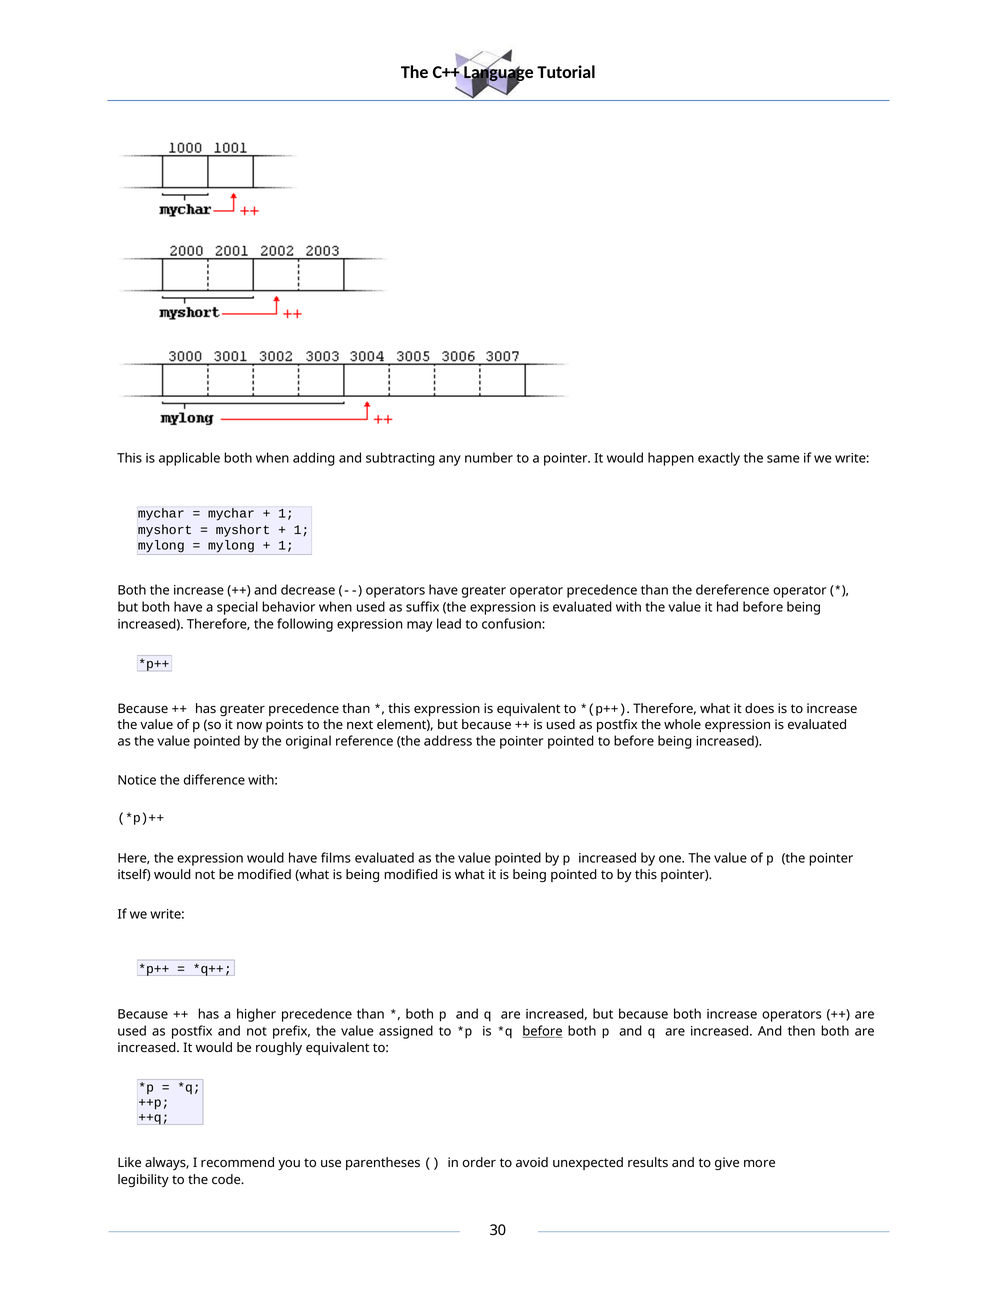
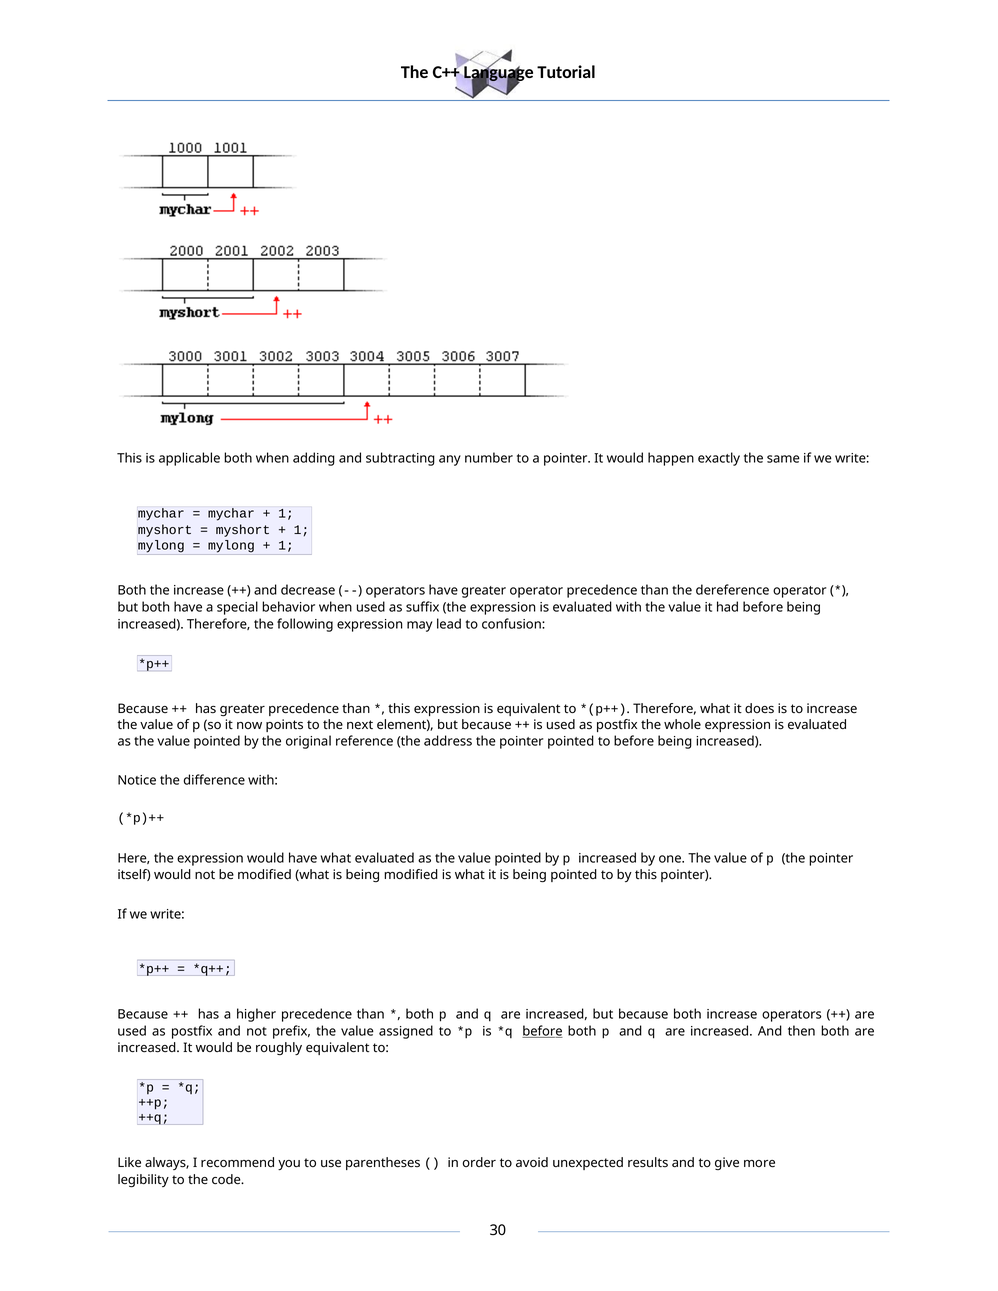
have films: films -> what
